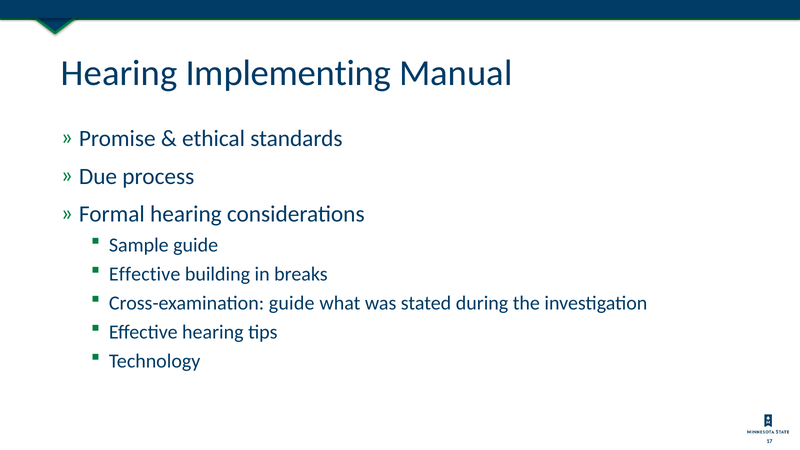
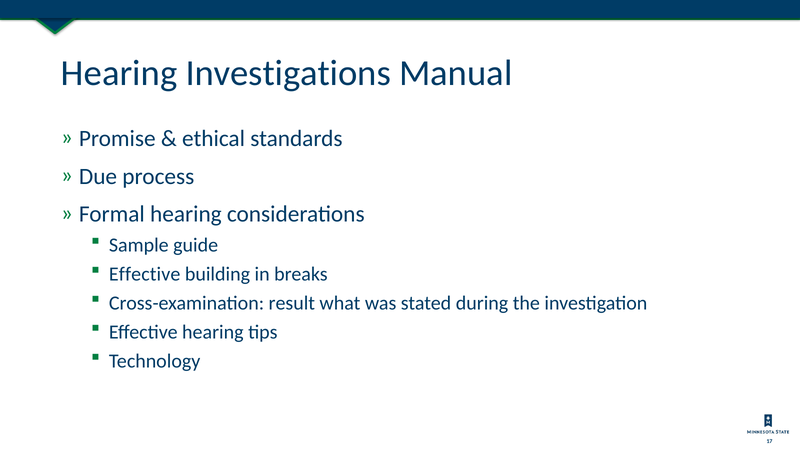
Implementing: Implementing -> Investigations
Cross-examination guide: guide -> result
